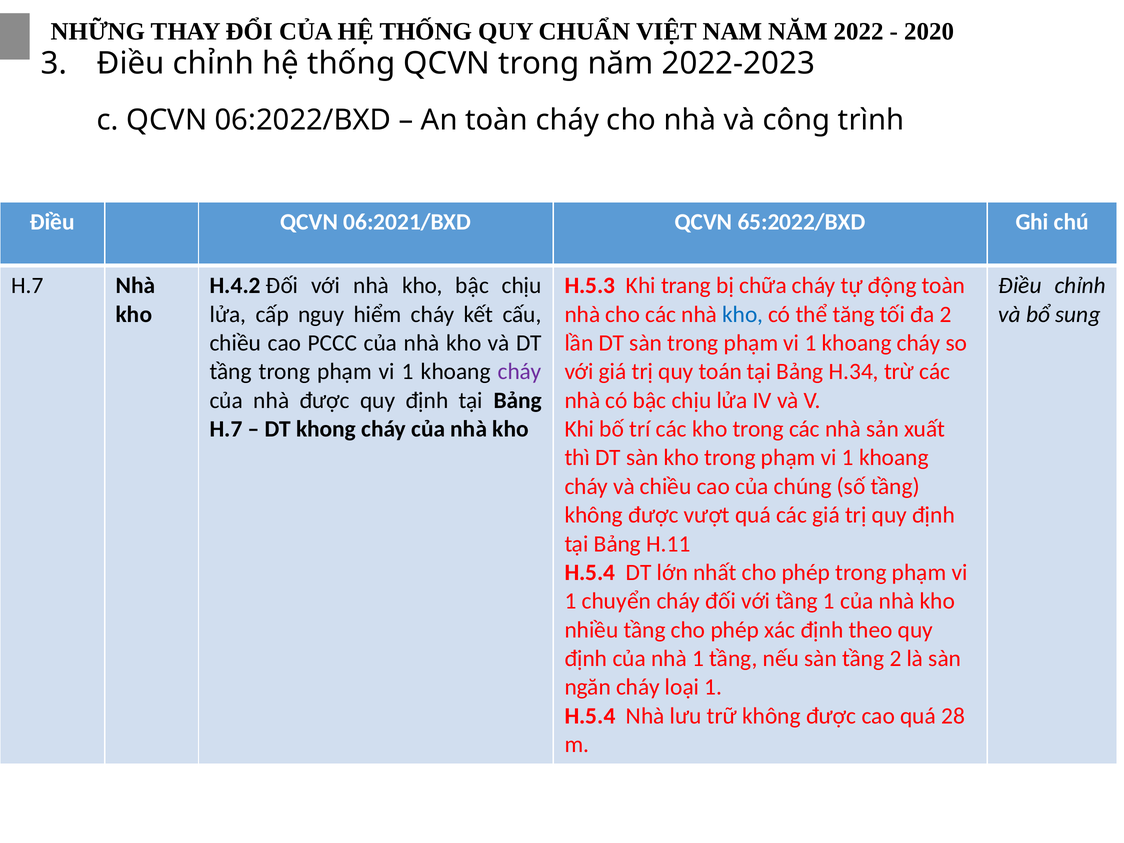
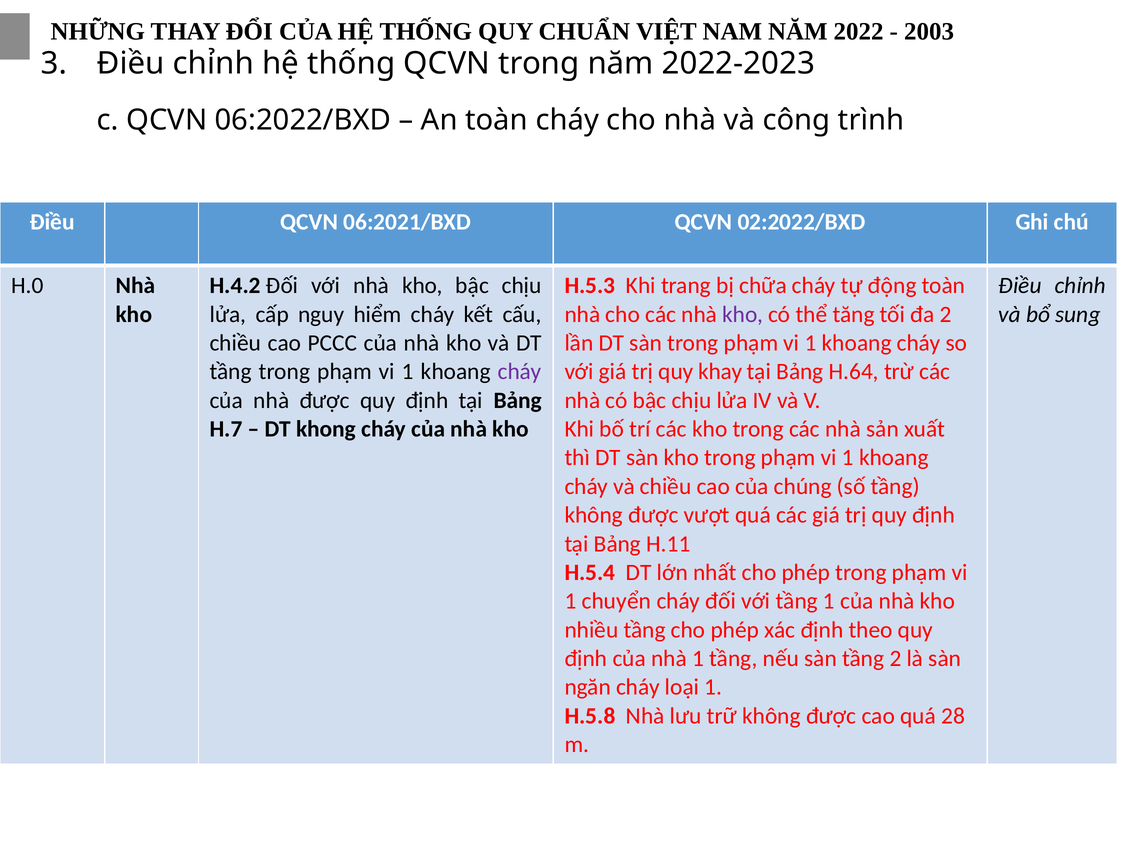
2020: 2020 -> 2003
65:2022/BXD: 65:2022/BXD -> 02:2022/BXD
H.7 at (27, 286): H.7 -> H.0
kho at (743, 314) colour: blue -> purple
toán: toán -> khay
H.34: H.34 -> H.64
H.5.4 at (590, 716): H.5.4 -> H.5.8
